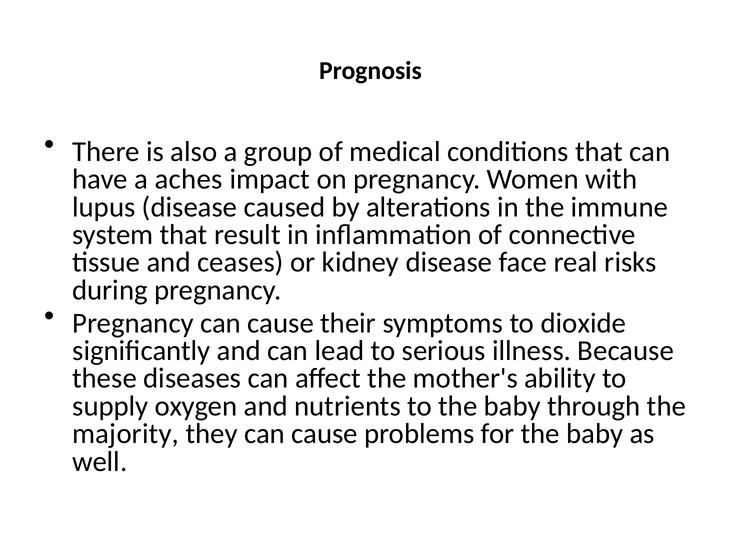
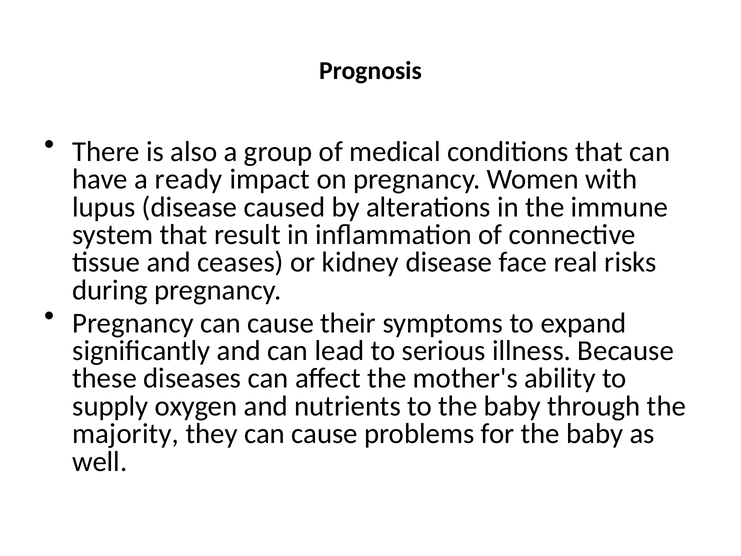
aches: aches -> ready
dioxide: dioxide -> expand
